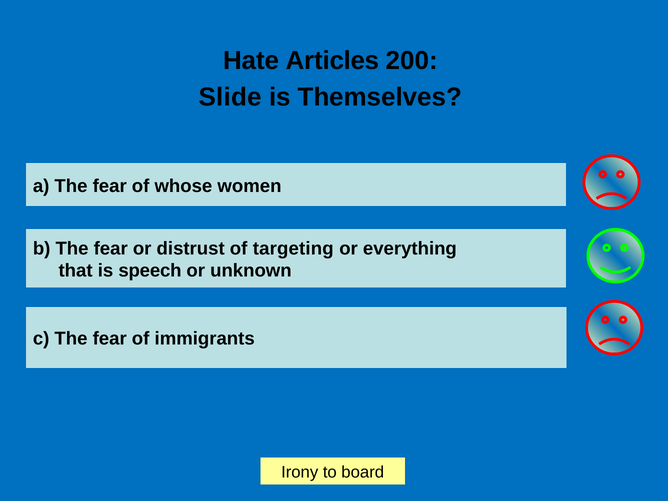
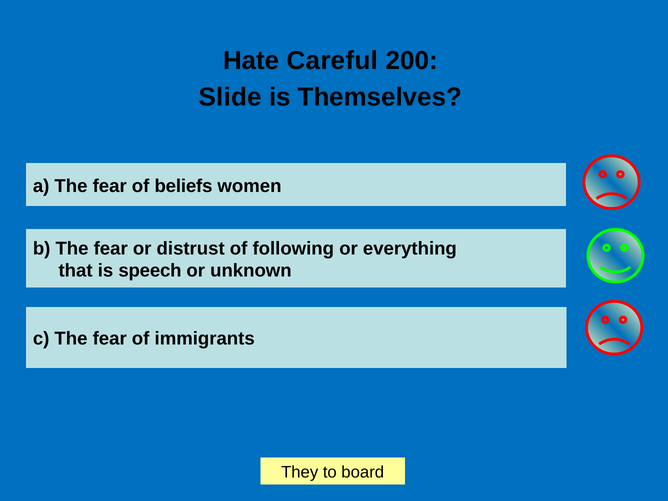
Articles: Articles -> Careful
whose: whose -> beliefs
targeting: targeting -> following
Irony: Irony -> They
